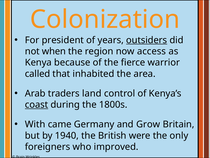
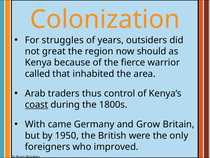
president: president -> struggles
outsiders underline: present -> none
when: when -> great
access: access -> should
land: land -> thus
1940: 1940 -> 1950
